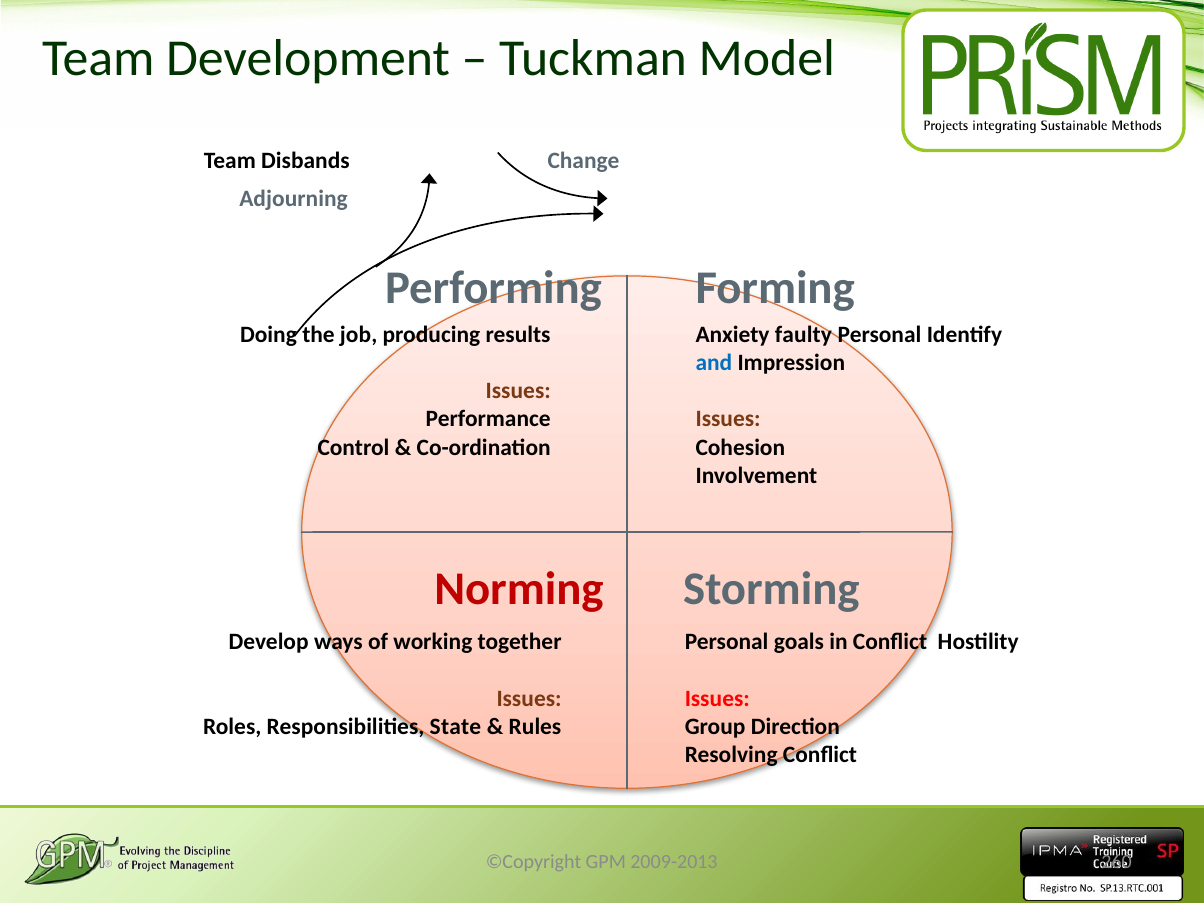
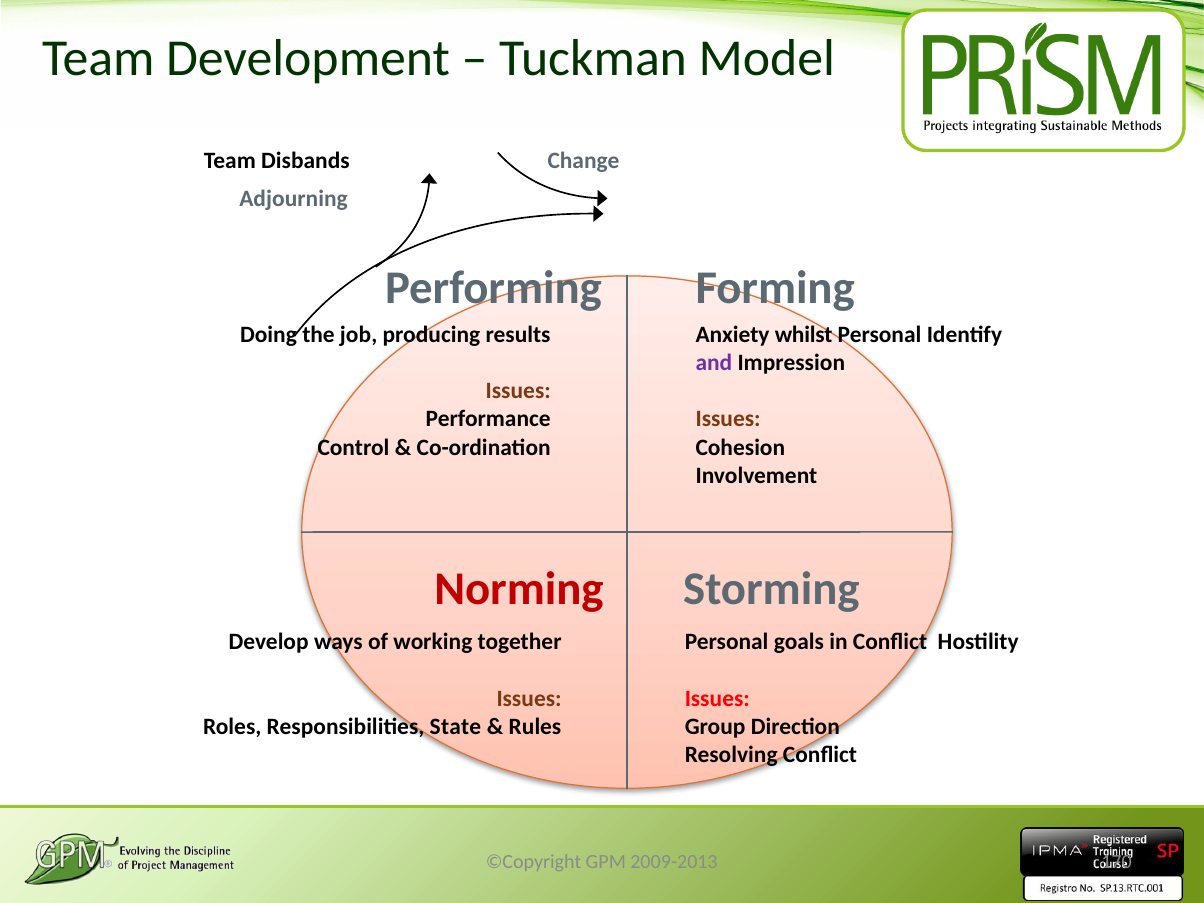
faulty: faulty -> whilst
and colour: blue -> purple
260: 260 -> 170
